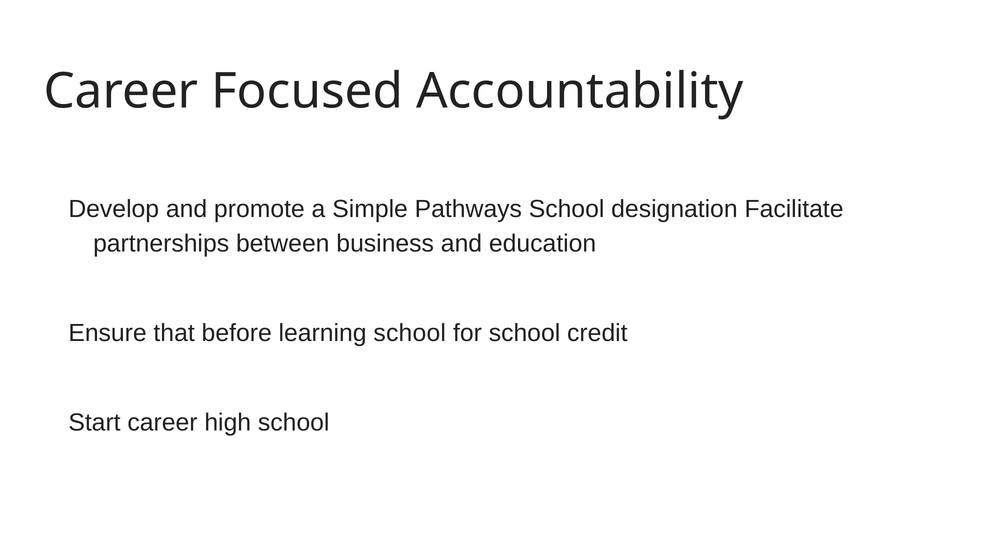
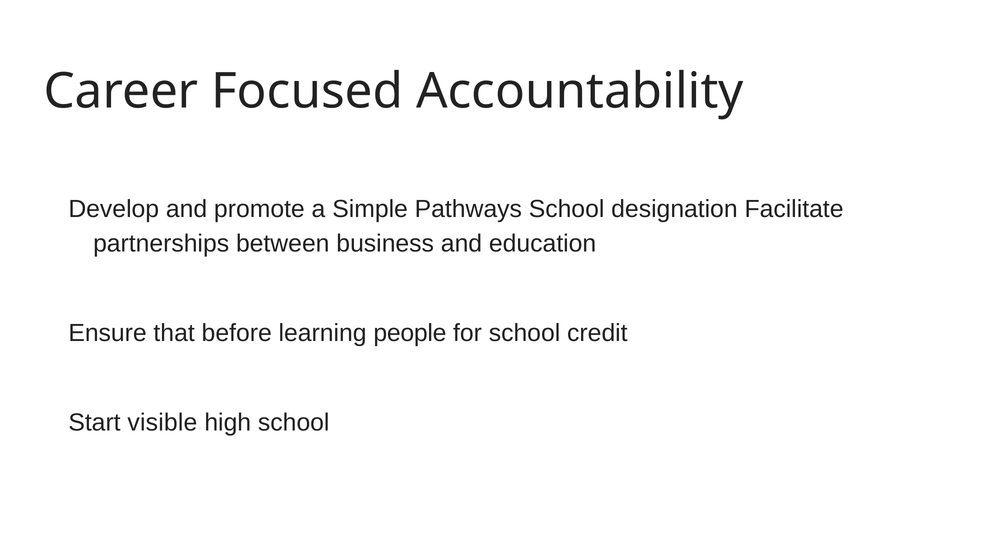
learning school: school -> people
Start career: career -> visible
